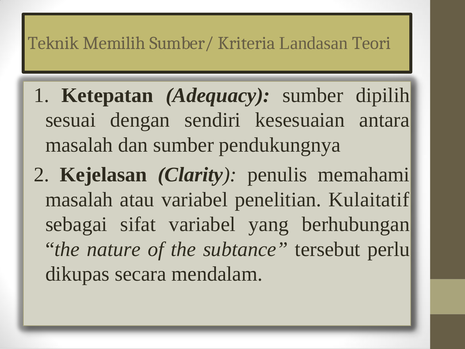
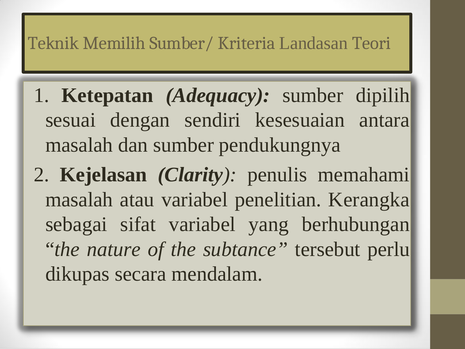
Kulaitatif: Kulaitatif -> Kerangka
